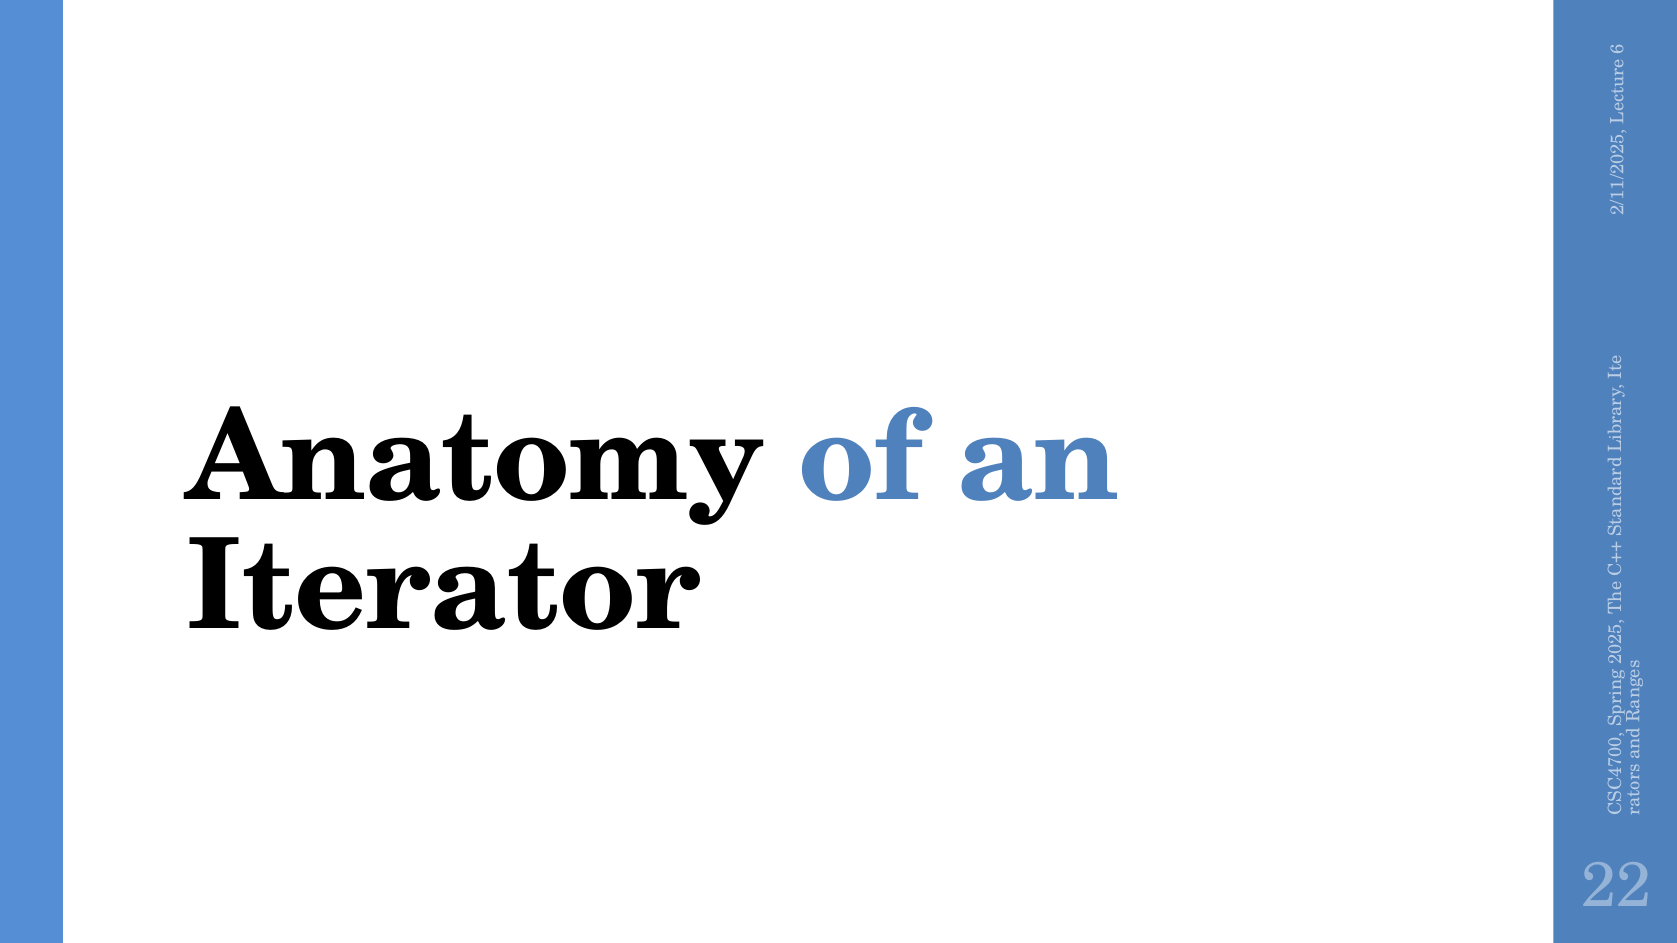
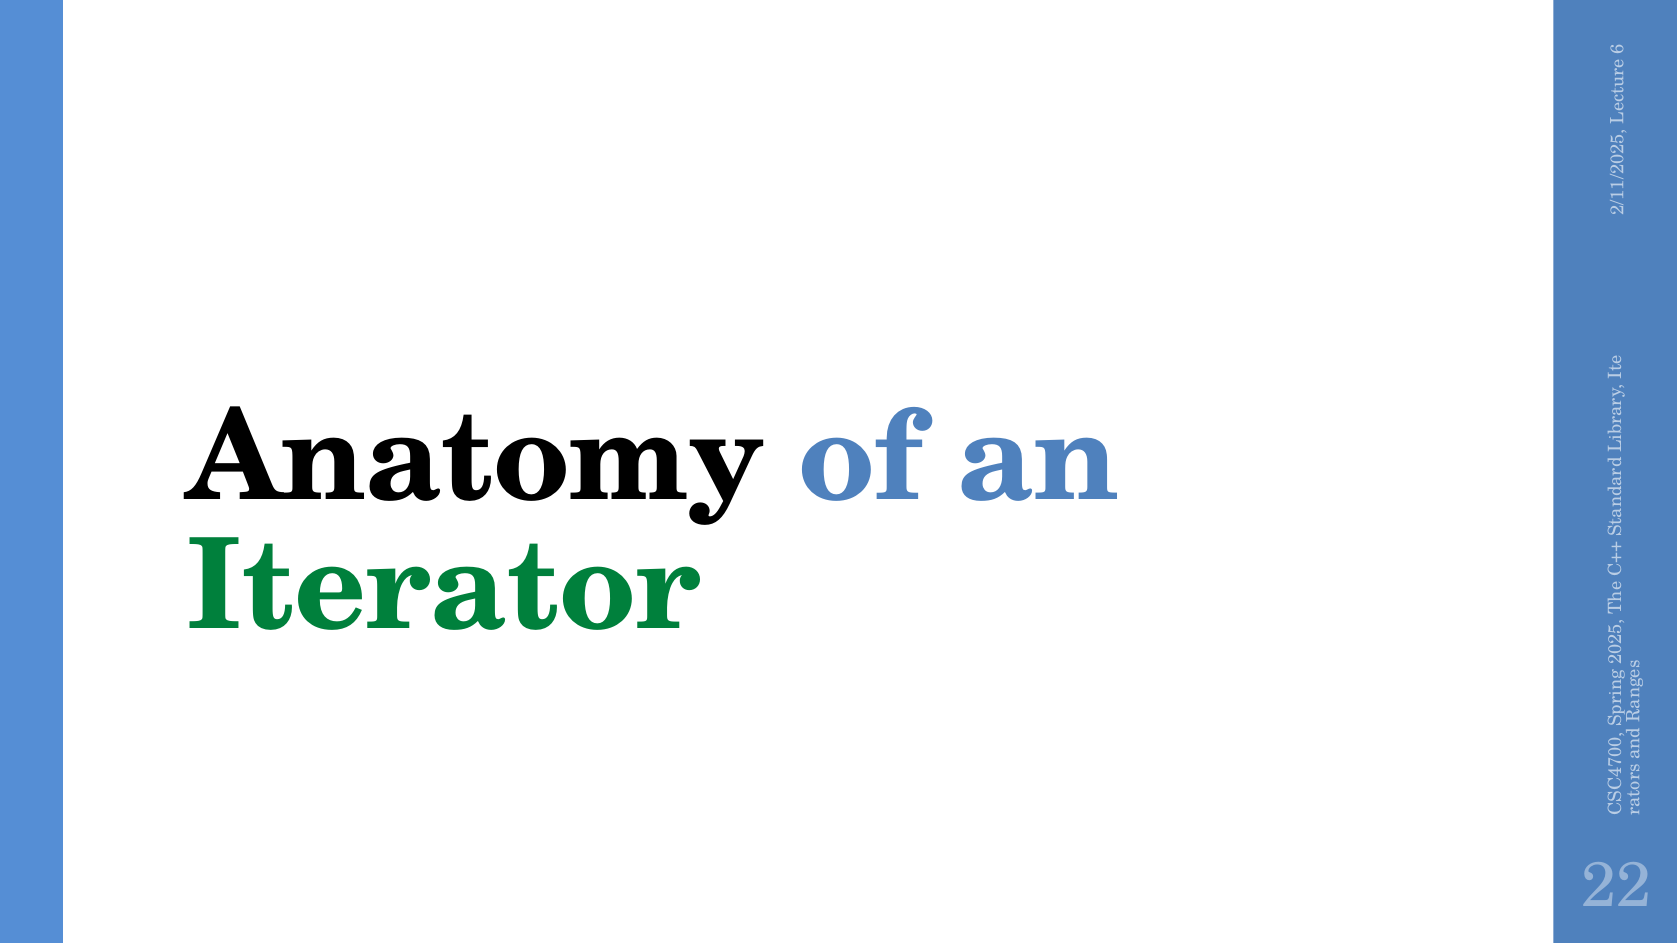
Iterator colour: black -> green
